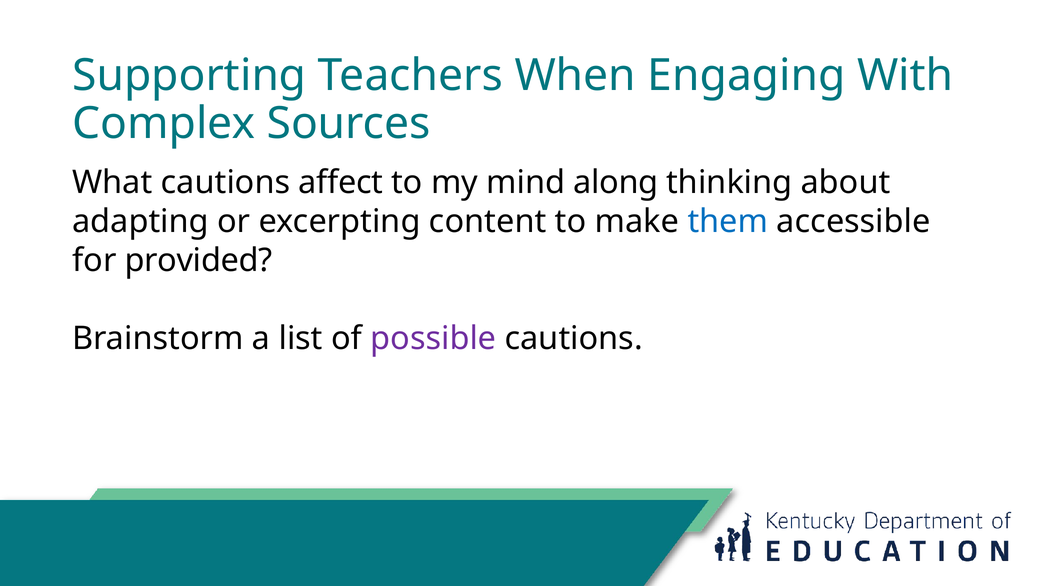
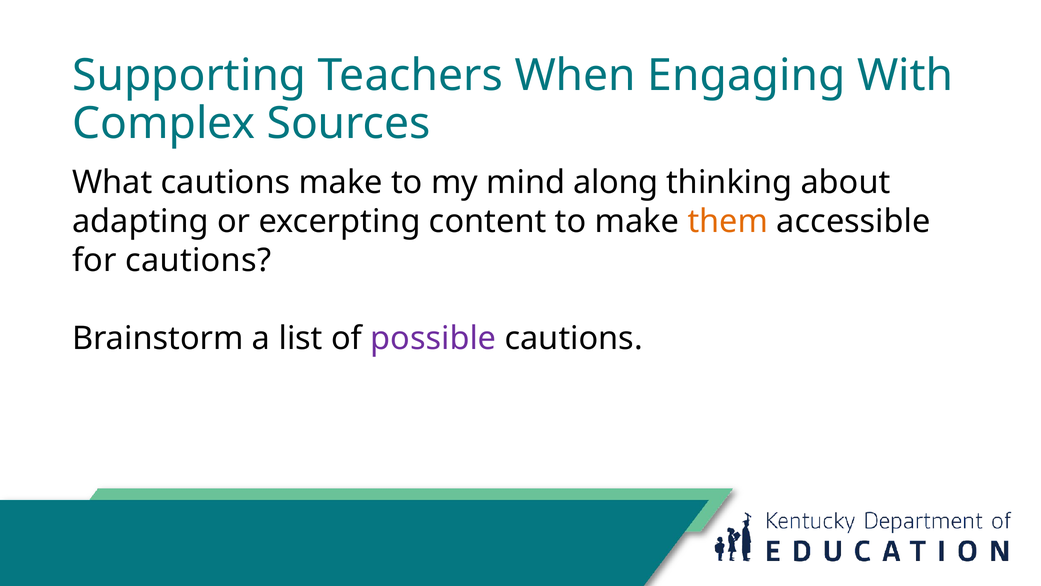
cautions affect: affect -> make
them colour: blue -> orange
for provided: provided -> cautions
